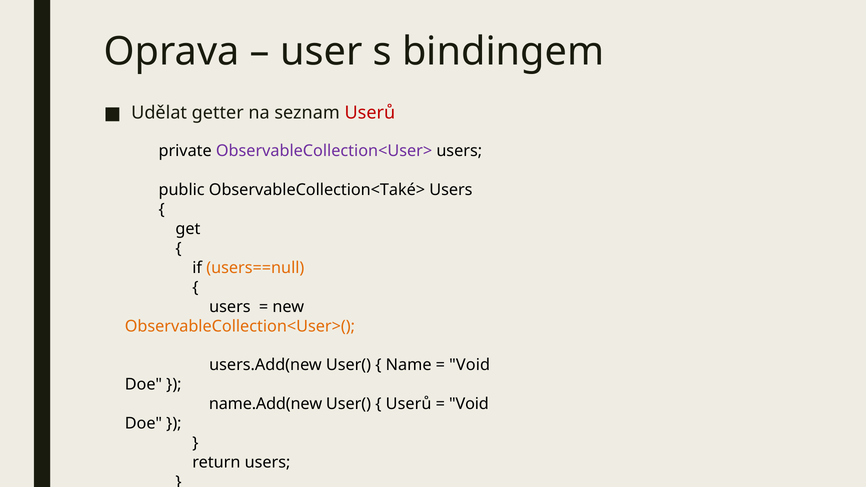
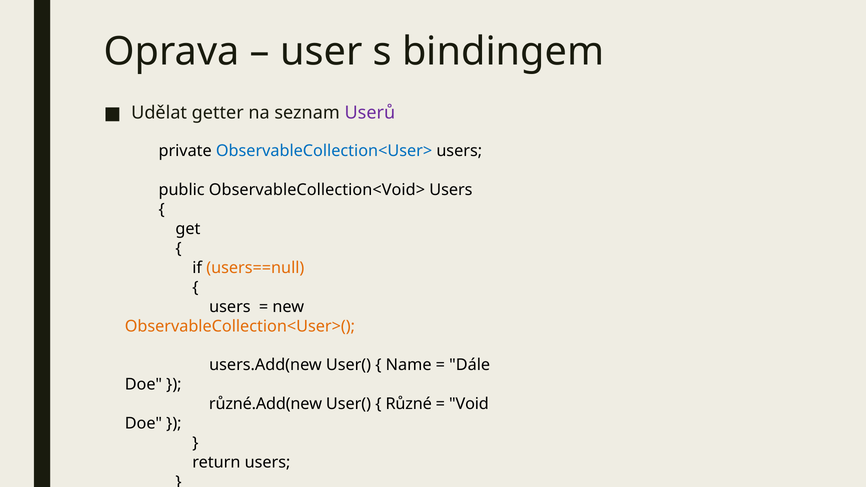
Userů at (370, 113) colour: red -> purple
ObservableCollection<User> colour: purple -> blue
ObservableCollection<Také>: ObservableCollection<Také> -> ObservableCollection<Void>
Void at (470, 365): Void -> Dále
name.Add(new: name.Add(new -> různé.Add(new
Userů at (409, 404): Userů -> Různé
